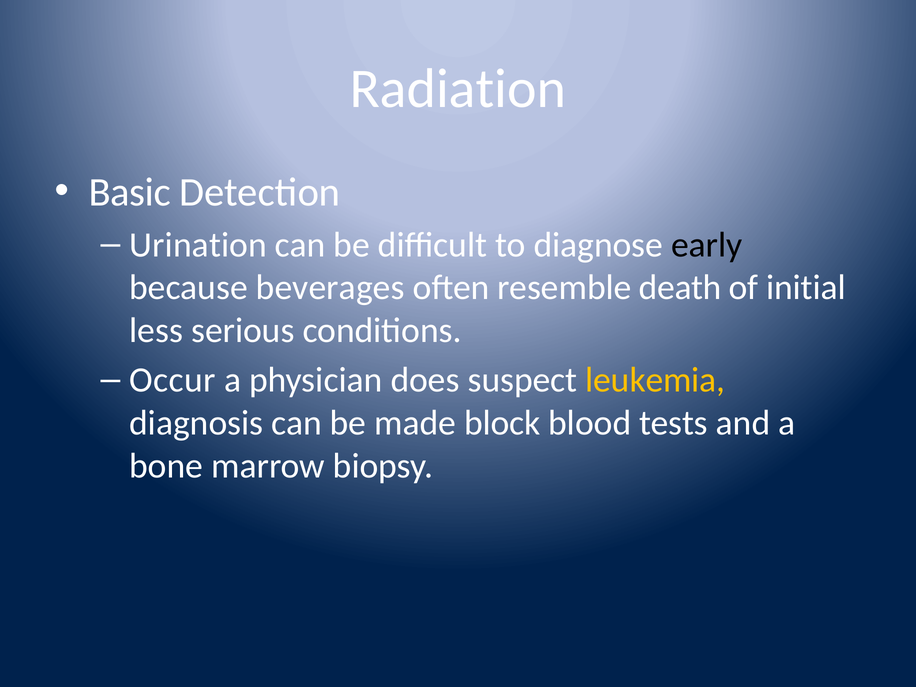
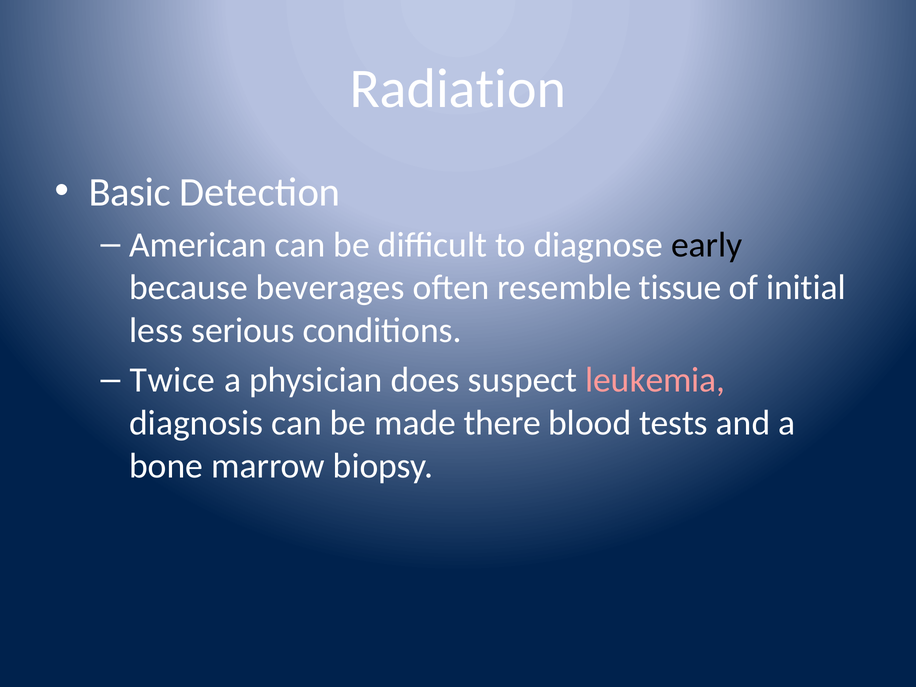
Urination: Urination -> American
death: death -> tissue
Occur: Occur -> Twice
leukemia colour: yellow -> pink
block: block -> there
